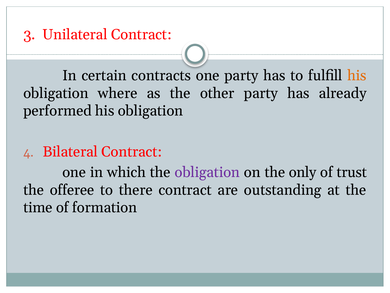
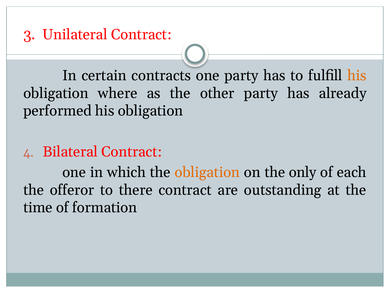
obligation at (207, 172) colour: purple -> orange
trust: trust -> each
offeree: offeree -> offeror
